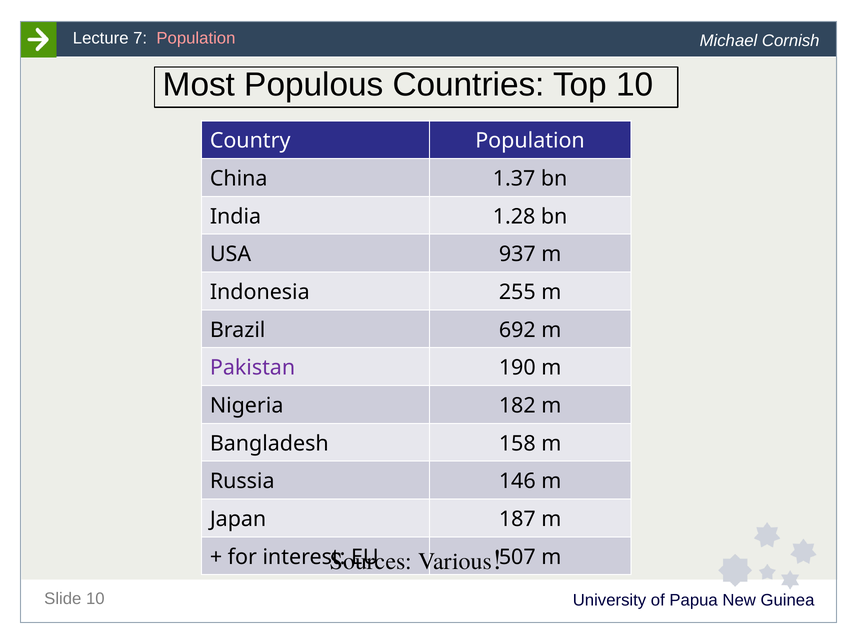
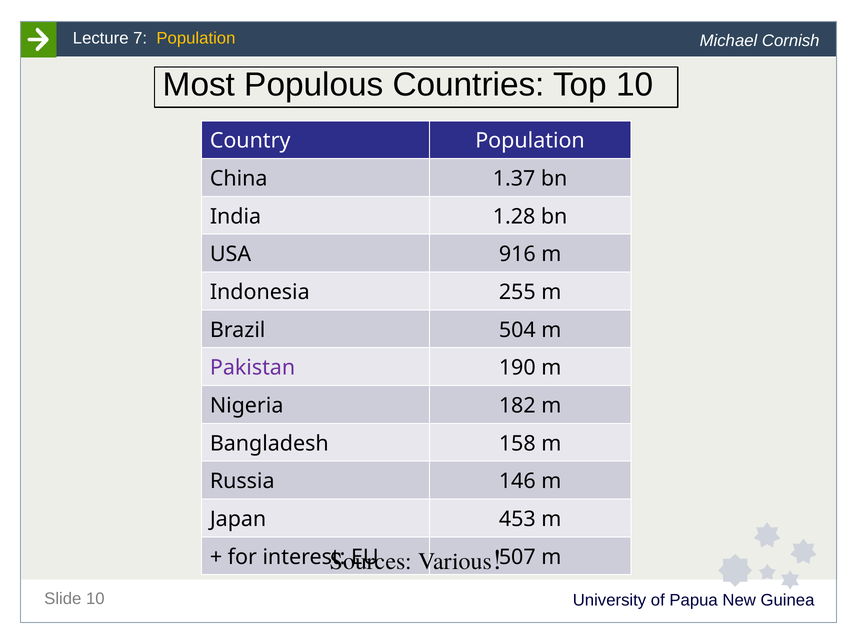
Population at (196, 38) colour: pink -> yellow
937: 937 -> 916
692: 692 -> 504
187: 187 -> 453
